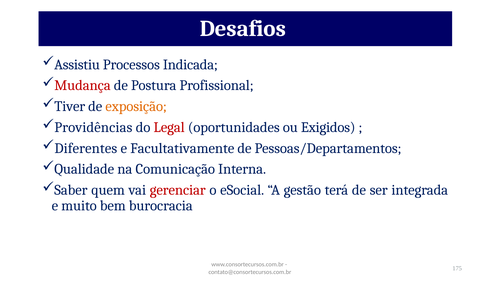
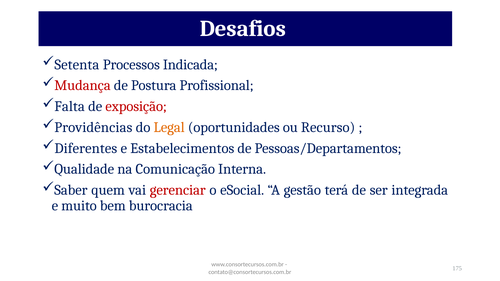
Assistiu: Assistiu -> Setenta
Tiver: Tiver -> Falta
exposição colour: orange -> red
Legal colour: red -> orange
Exigidos: Exigidos -> Recurso
Facultativamente: Facultativamente -> Estabelecimentos
